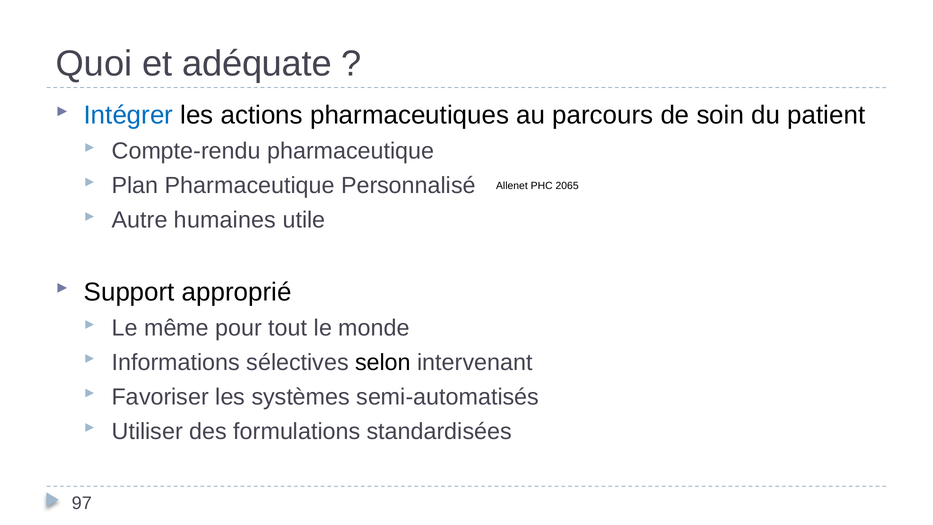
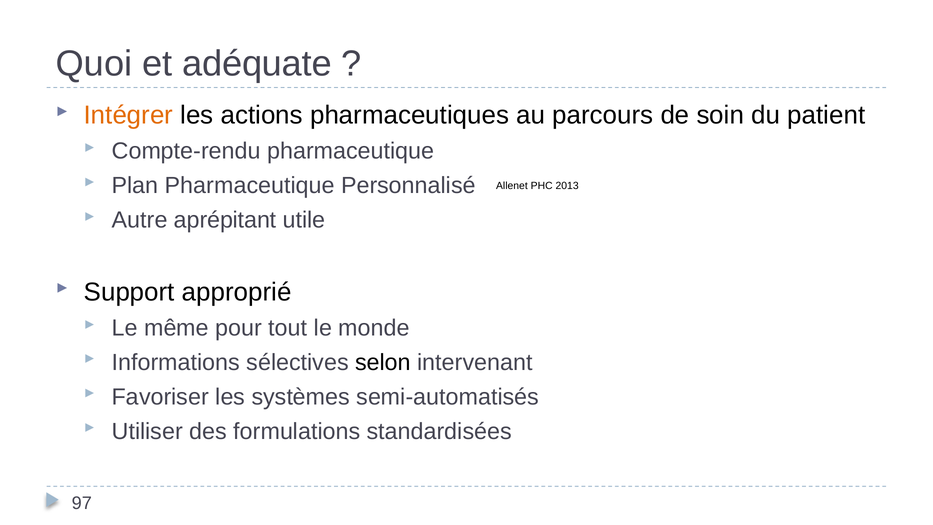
Intégrer colour: blue -> orange
2065: 2065 -> 2013
humaines: humaines -> aprépitant
